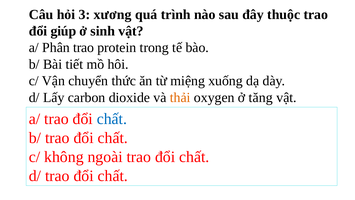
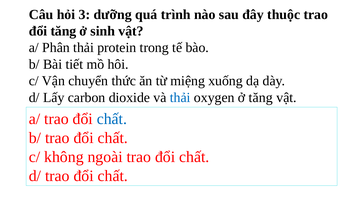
xương: xương -> dưỡng
đổi giúp: giúp -> tăng
Phân trao: trao -> thải
thải at (180, 97) colour: orange -> blue
